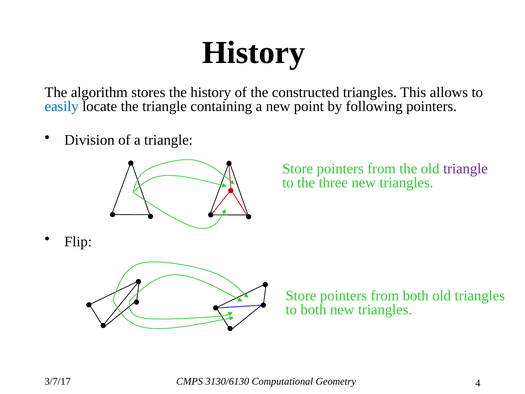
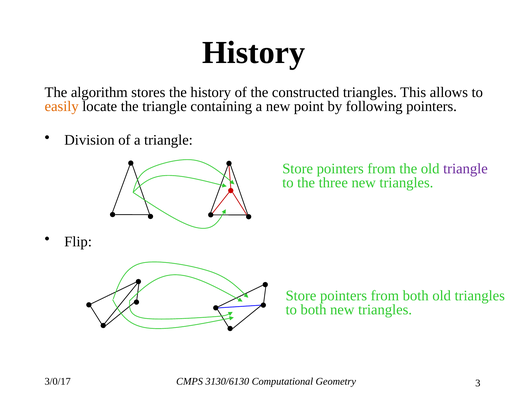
easily colour: blue -> orange
3/7/17: 3/7/17 -> 3/0/17
4: 4 -> 3
